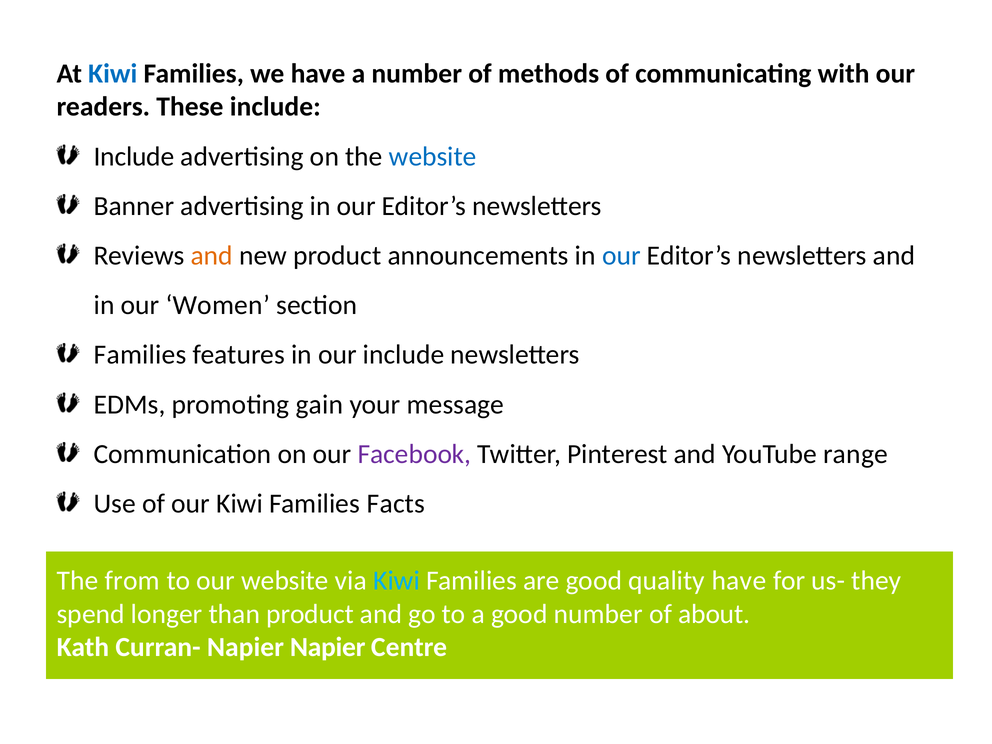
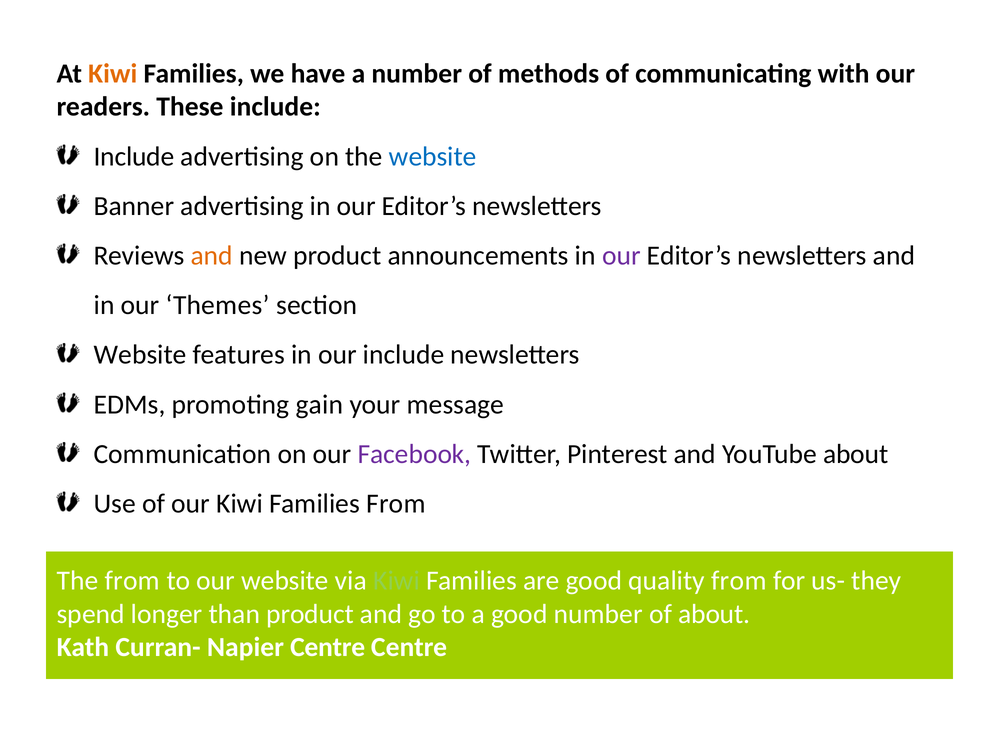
Kiwi at (113, 74) colour: blue -> orange
our at (621, 256) colour: blue -> purple
Women: Women -> Themes
Families at (140, 355): Families -> Website
YouTube range: range -> about
Families Facts: Facts -> From
Kiwi at (397, 581) colour: light blue -> light green
quality have: have -> from
Napier Napier: Napier -> Centre
